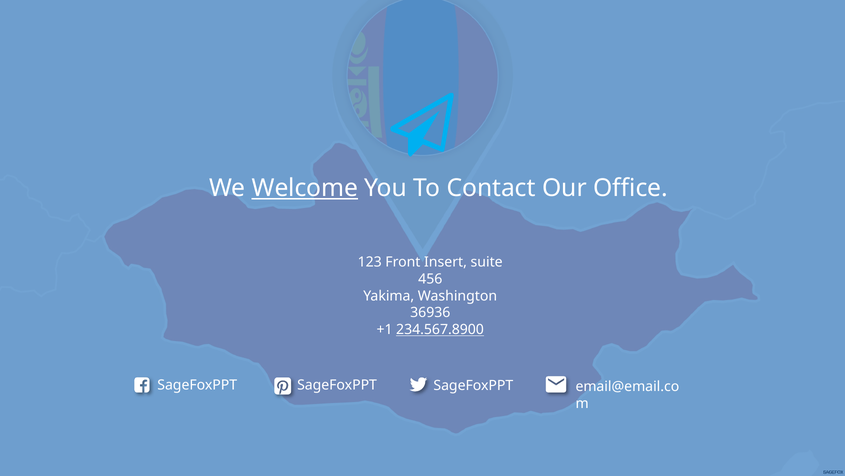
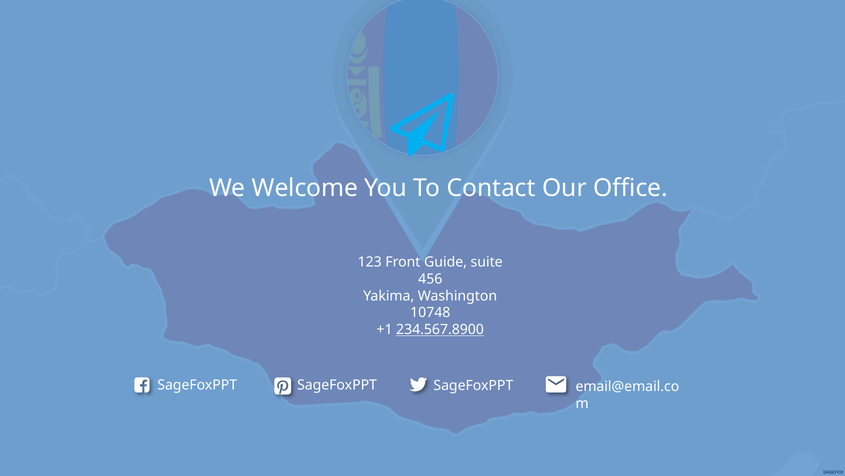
Welcome underline: present -> none
Insert: Insert -> Guide
36936: 36936 -> 10748
